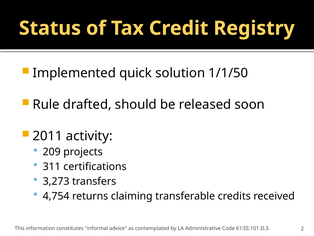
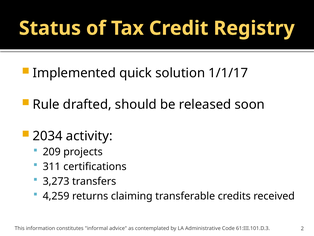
1/1/50: 1/1/50 -> 1/1/17
2011: 2011 -> 2034
4,754: 4,754 -> 4,259
